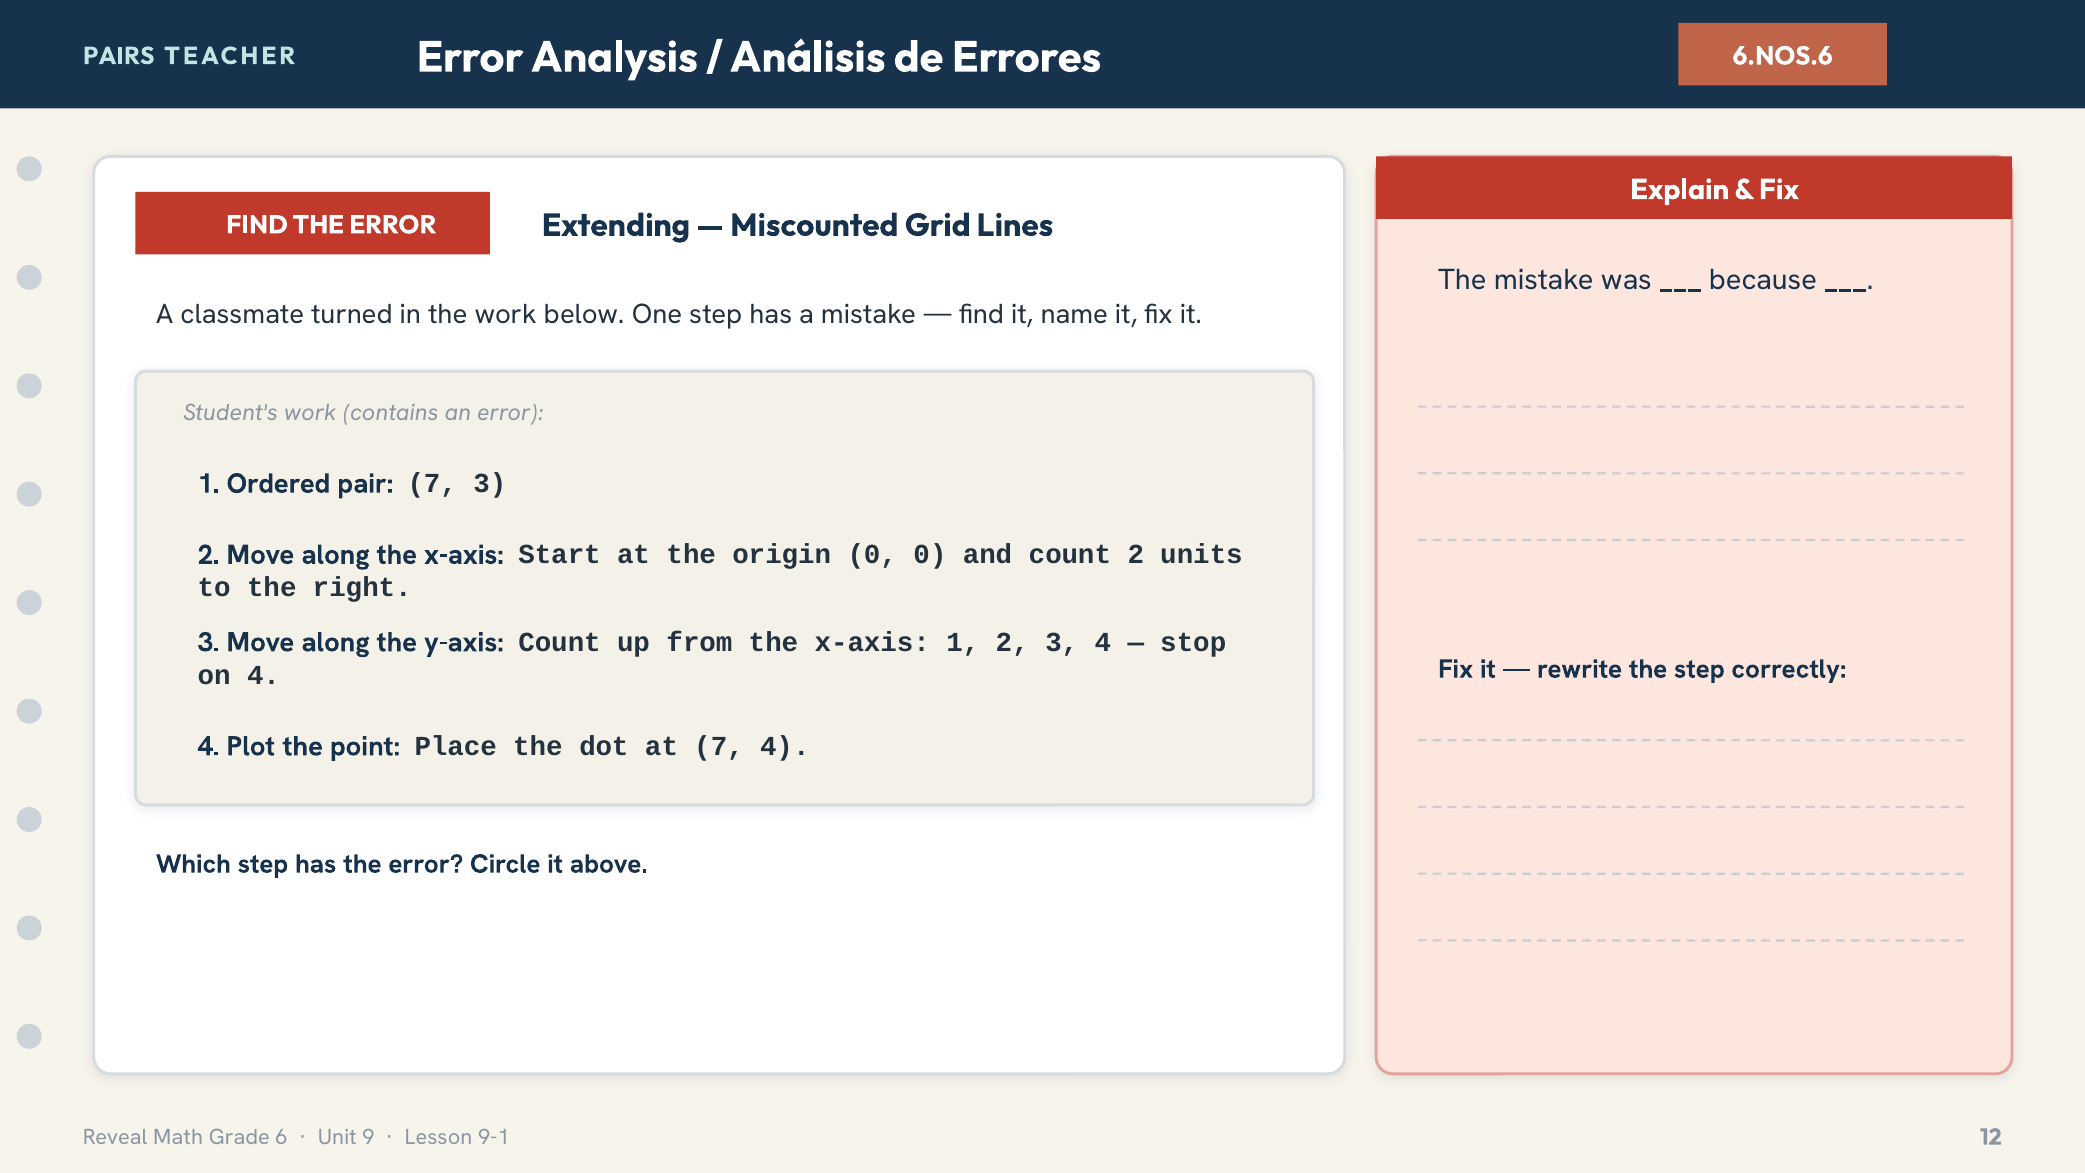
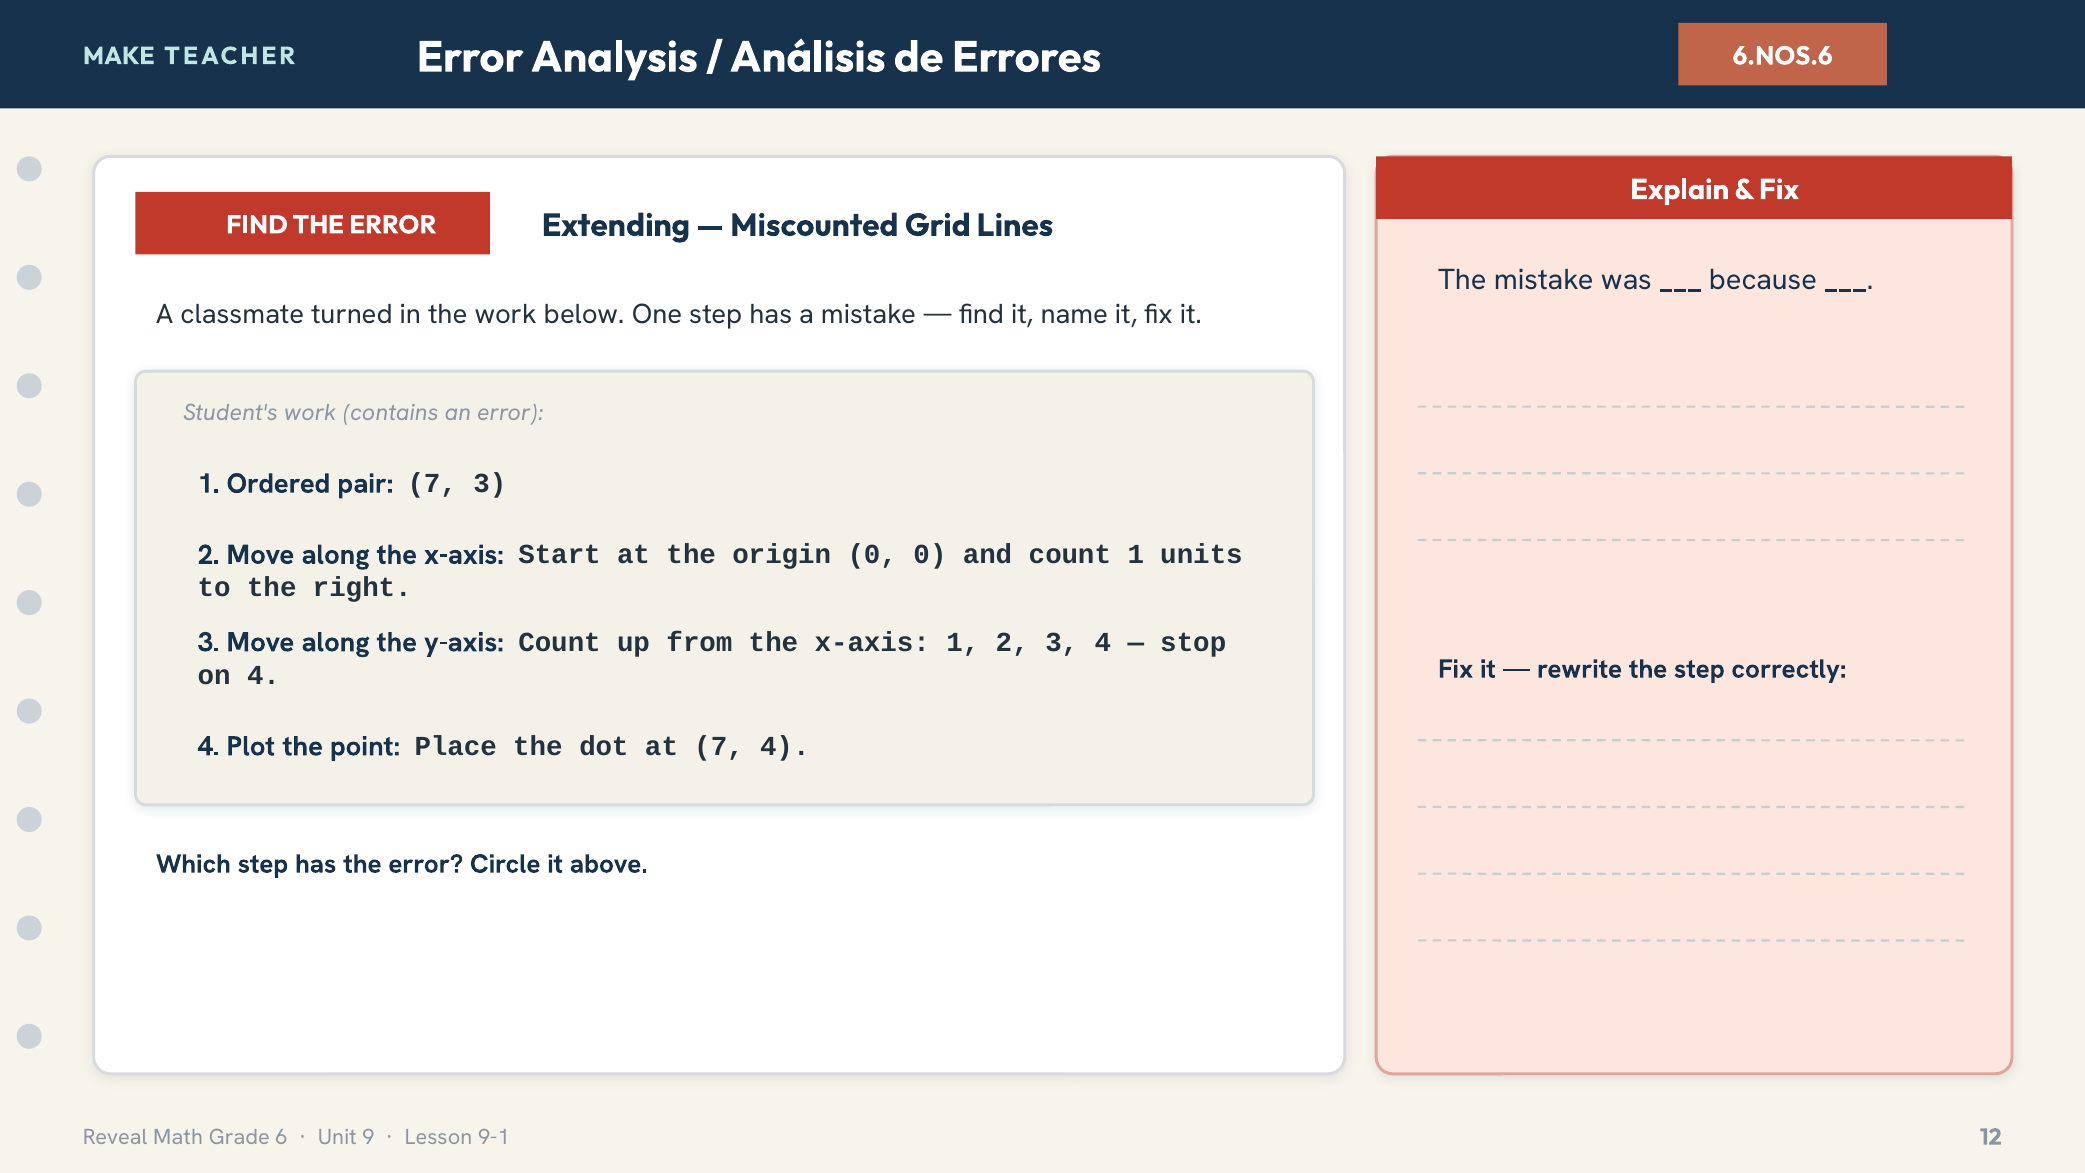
PAIRS: PAIRS -> MAKE
count 2: 2 -> 1
